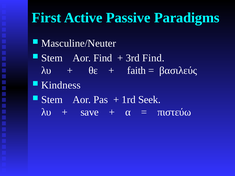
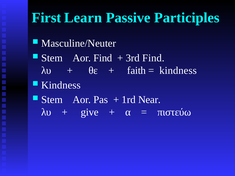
Active: Active -> Learn
Paradigms: Paradigms -> Participles
βασιλεύς at (178, 71): βασιλεύς -> kindness
Seek: Seek -> Near
save: save -> give
